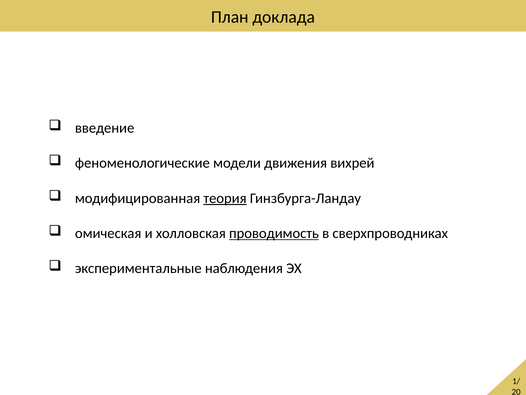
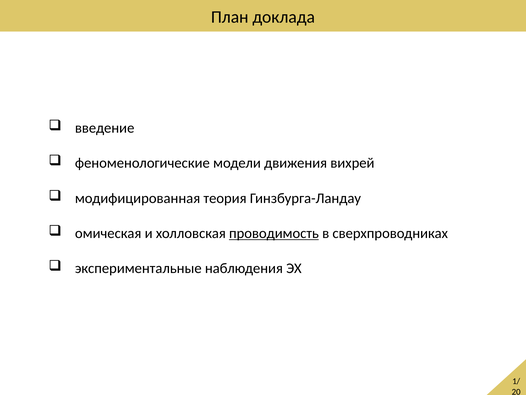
теория underline: present -> none
